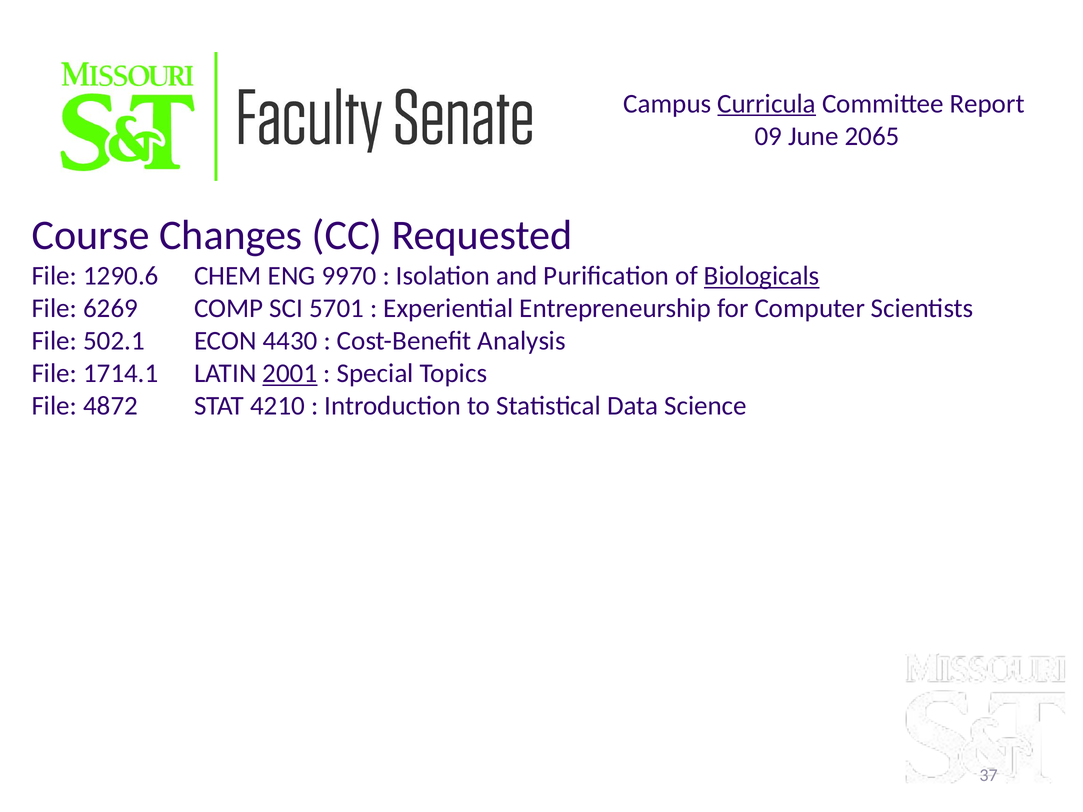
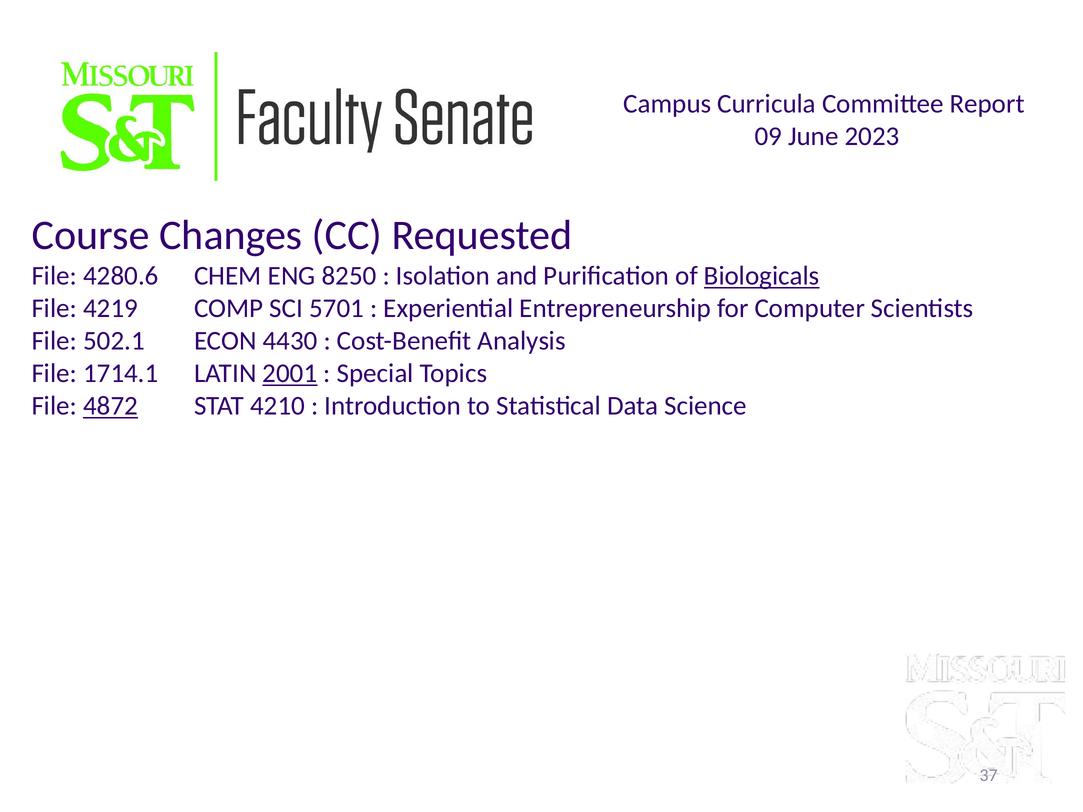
Curricula underline: present -> none
2065: 2065 -> 2023
1290.6: 1290.6 -> 4280.6
9970: 9970 -> 8250
6269: 6269 -> 4219
4872 underline: none -> present
